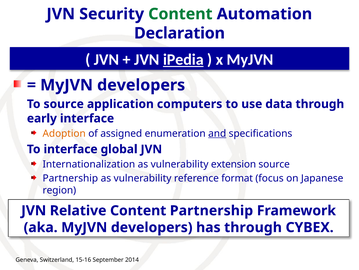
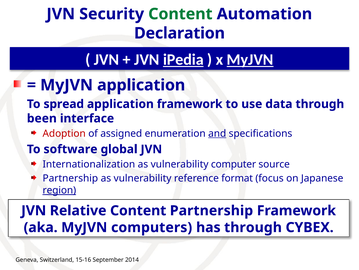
MyJVN at (250, 59) underline: none -> present
developers at (141, 85): developers -> application
To source: source -> spread
application computers: computers -> framework
early: early -> been
Adoption colour: orange -> red
To interface: interface -> software
extension: extension -> computer
region underline: none -> present
aka MyJVN developers: developers -> computers
